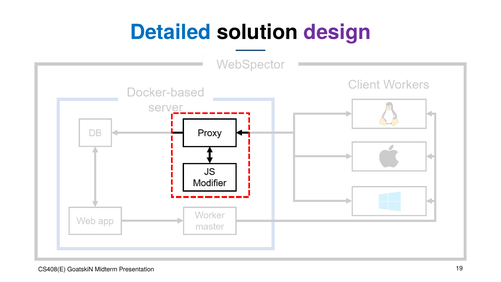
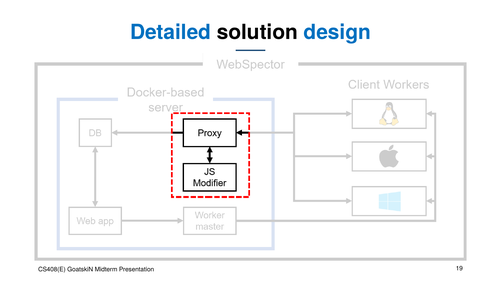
design colour: purple -> blue
